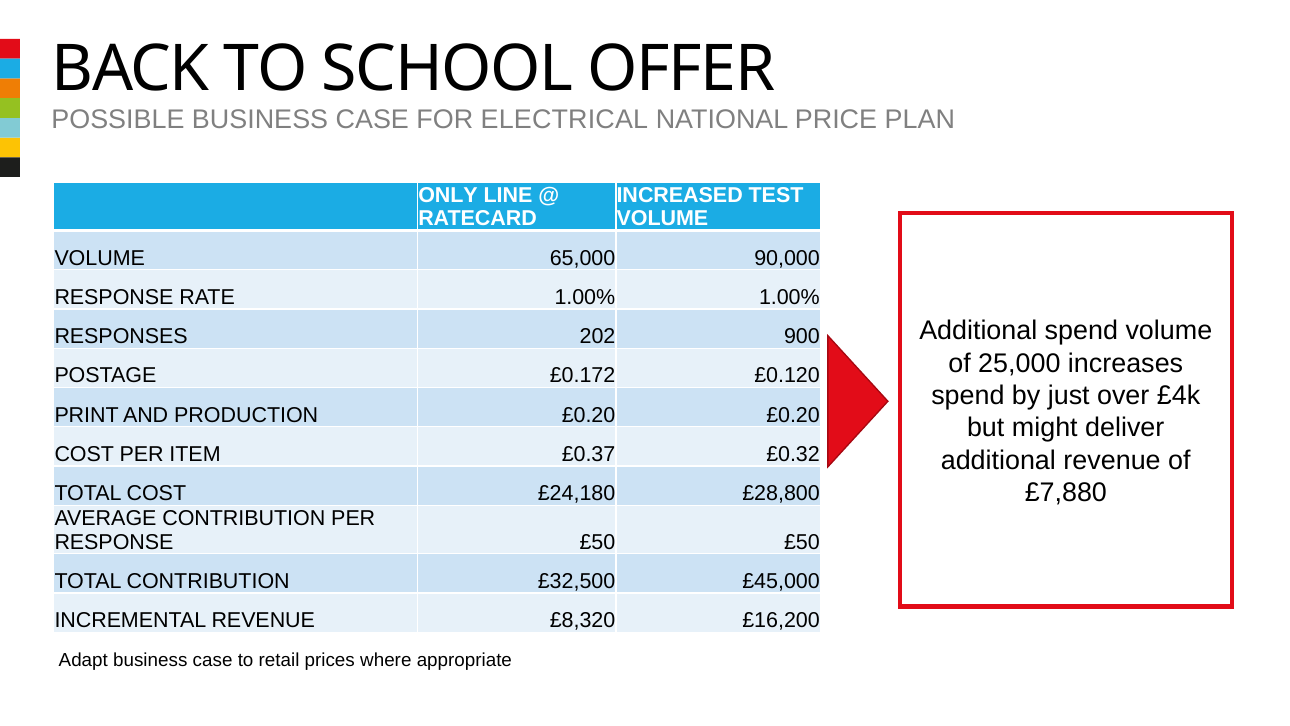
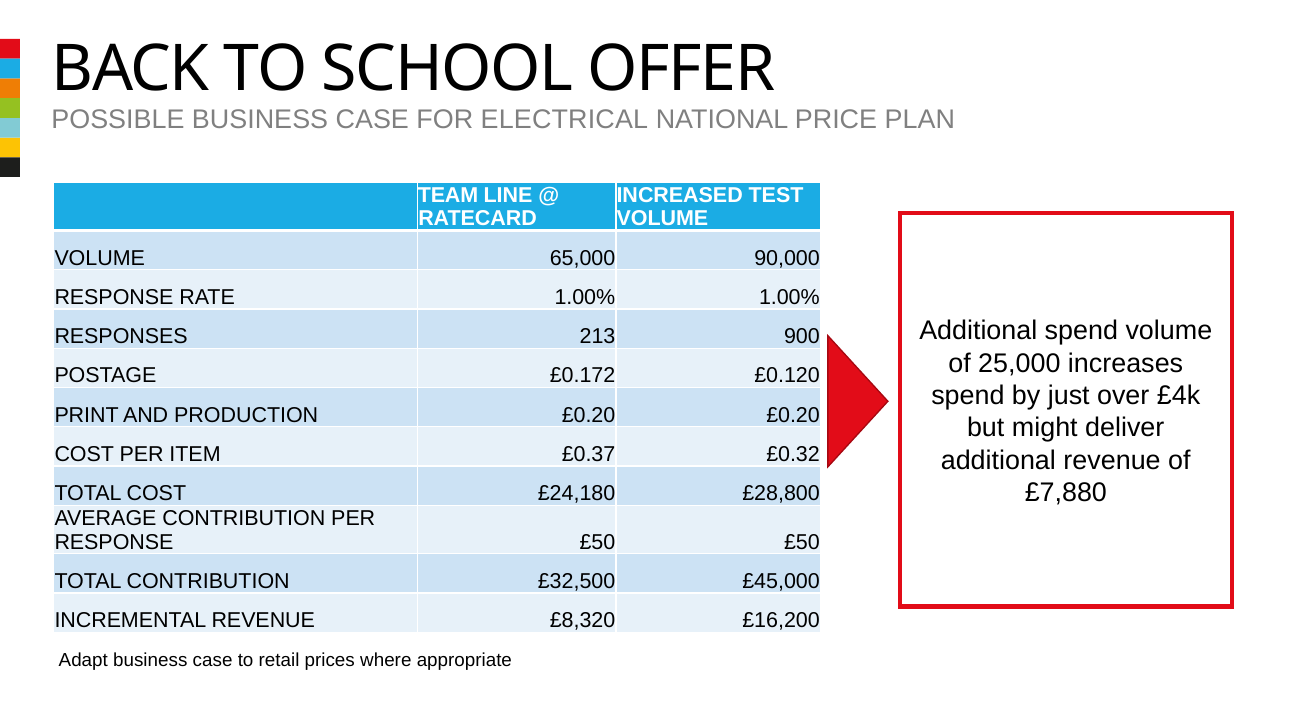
ONLY: ONLY -> TEAM
202: 202 -> 213
